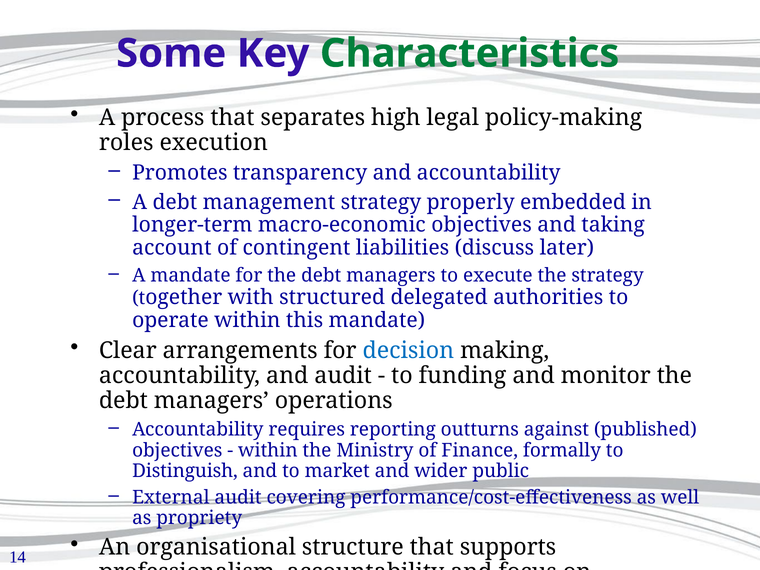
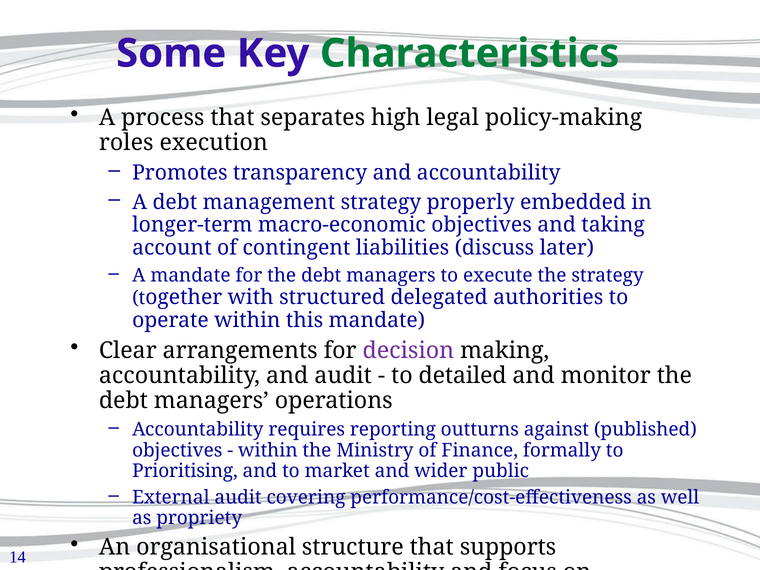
decision colour: blue -> purple
funding: funding -> detailed
Distinguish: Distinguish -> Prioritising
